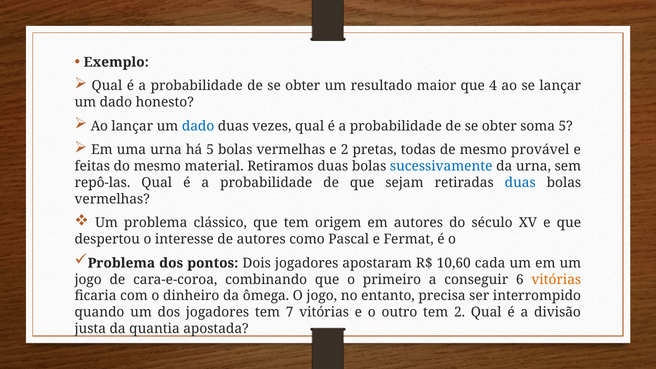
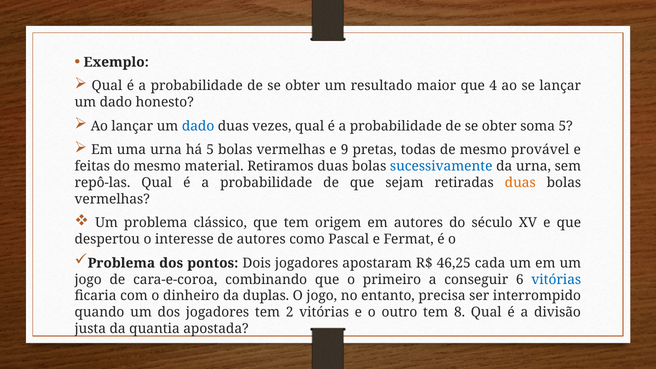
e 2: 2 -> 9
duas at (520, 183) colour: blue -> orange
10,60: 10,60 -> 46,25
vitórias at (556, 280) colour: orange -> blue
ômega: ômega -> duplas
7: 7 -> 2
tem 2: 2 -> 8
